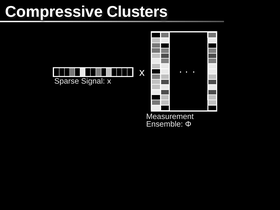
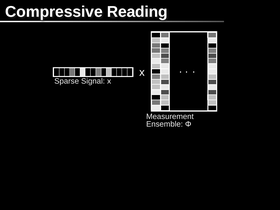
Clusters: Clusters -> Reading
